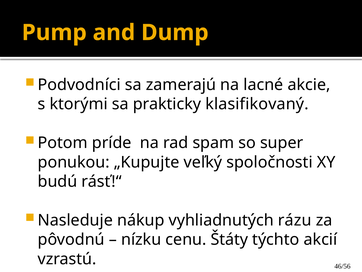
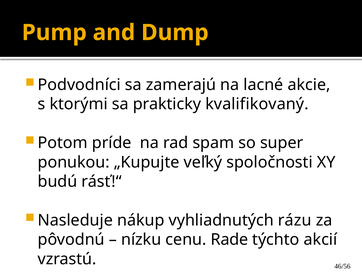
klasifikovaný: klasifikovaný -> kvalifikovaný
Štáty: Štáty -> Rade
